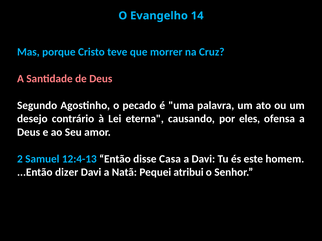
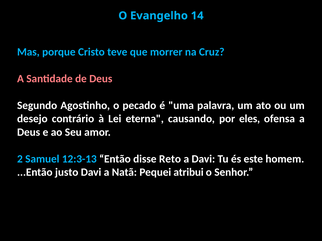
12:4-13: 12:4-13 -> 12:3-13
Casa: Casa -> Reto
dizer: dizer -> justo
